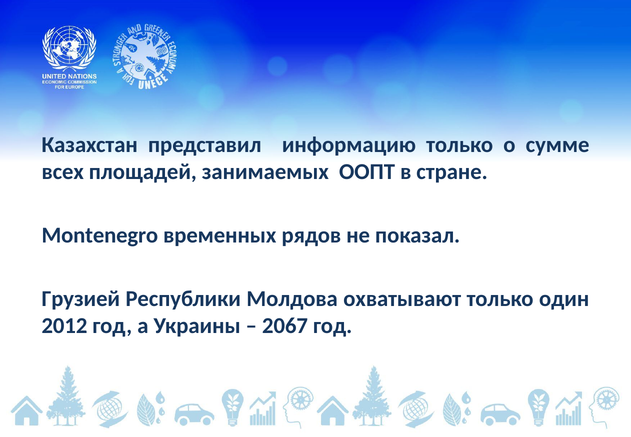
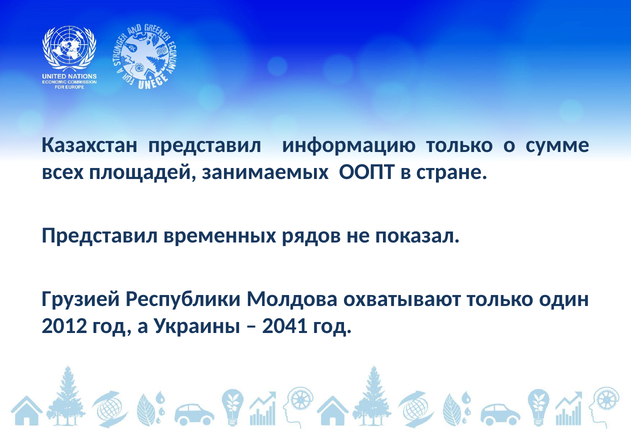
Montenegro at (100, 235): Montenegro -> Представил
2067: 2067 -> 2041
